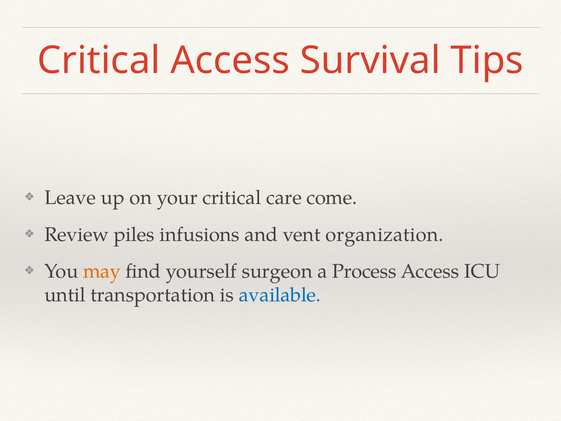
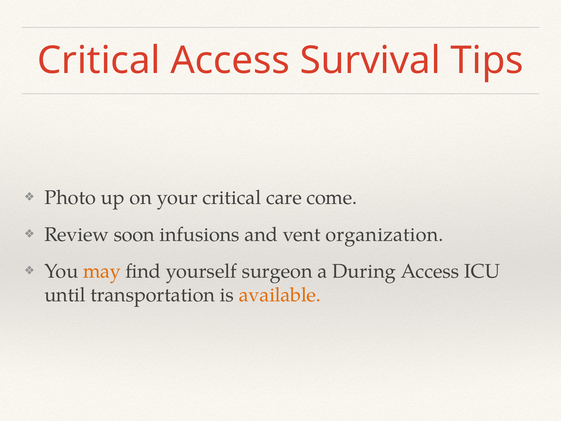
Leave: Leave -> Photo
piles: piles -> soon
Process: Process -> During
available colour: blue -> orange
